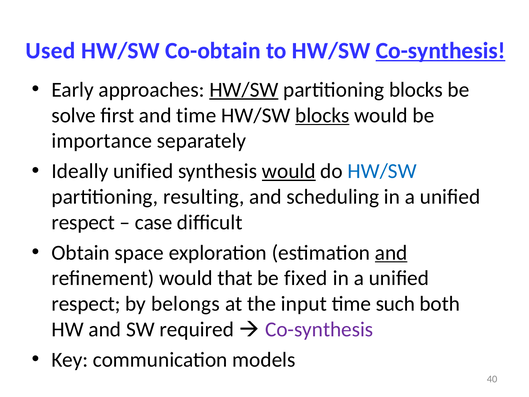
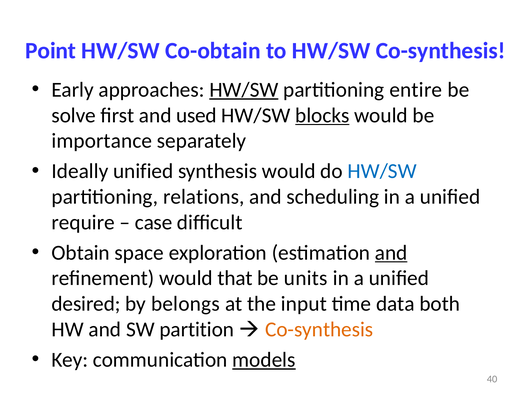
Used: Used -> Point
Co-synthesis at (441, 51) underline: present -> none
partitioning blocks: blocks -> entire
and time: time -> used
would at (289, 171) underline: present -> none
resulting: resulting -> relations
respect at (83, 222): respect -> require
fixed: fixed -> units
respect at (86, 304): respect -> desired
such: such -> data
required: required -> partition
Co-synthesis at (319, 329) colour: purple -> orange
models underline: none -> present
